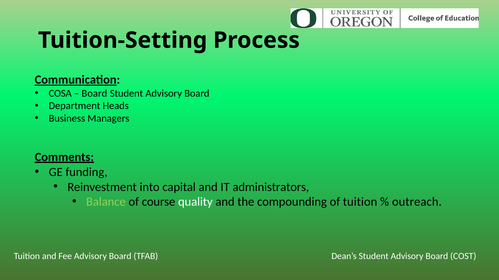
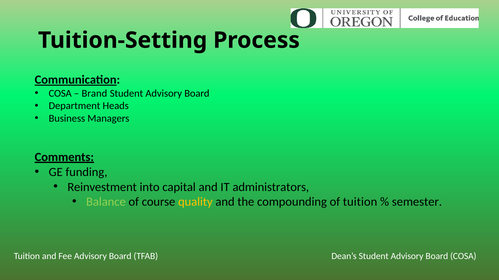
Board at (94, 94): Board -> Brand
quality colour: white -> yellow
outreach: outreach -> semester
Board COST: COST -> COSA
